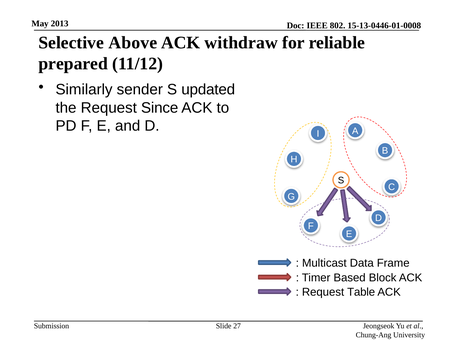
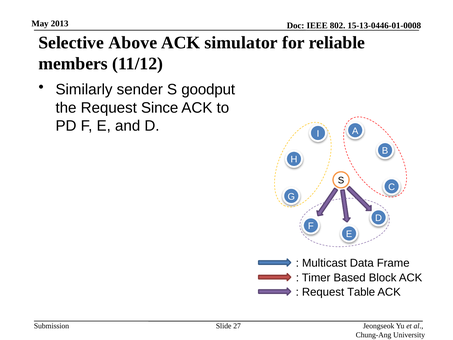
withdraw: withdraw -> simulator
prepared: prepared -> members
updated: updated -> goodput
